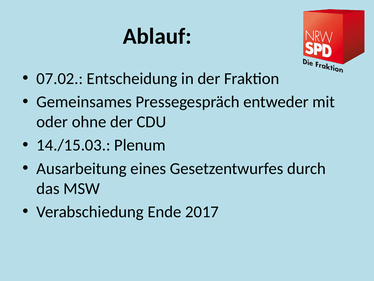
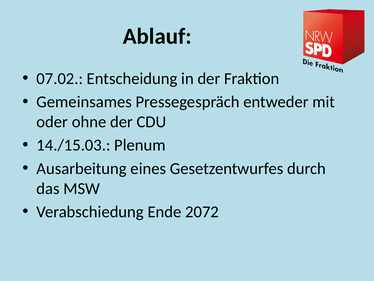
2017: 2017 -> 2072
